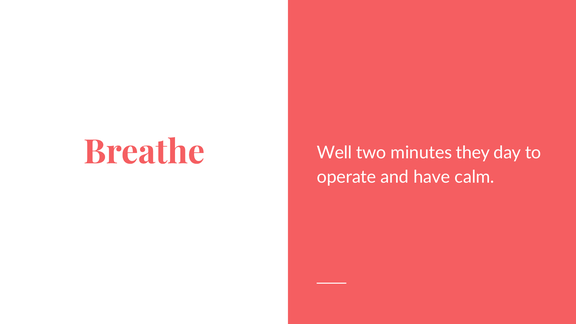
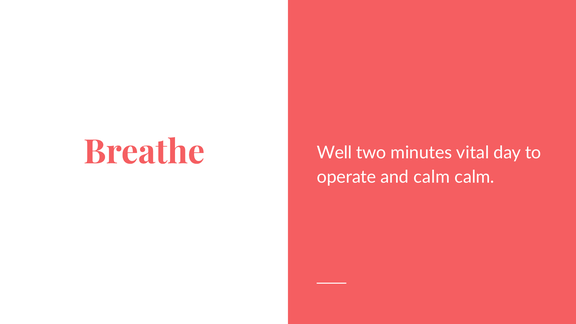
they: they -> vital
and have: have -> calm
